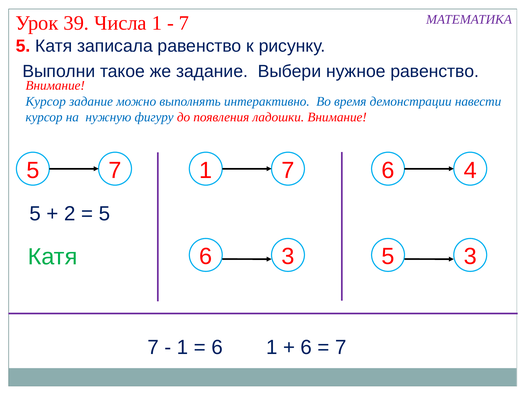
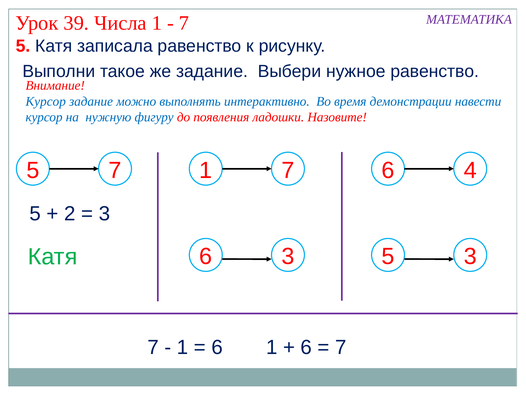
ладошки Внимание: Внимание -> Назовите
5 at (104, 214): 5 -> 3
